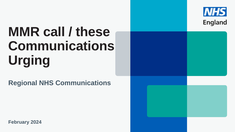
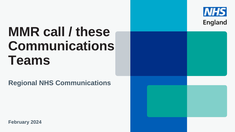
Urging: Urging -> Teams
